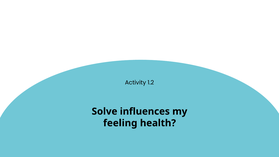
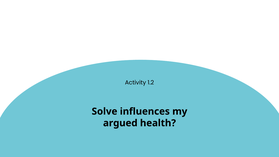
feeling: feeling -> argued
